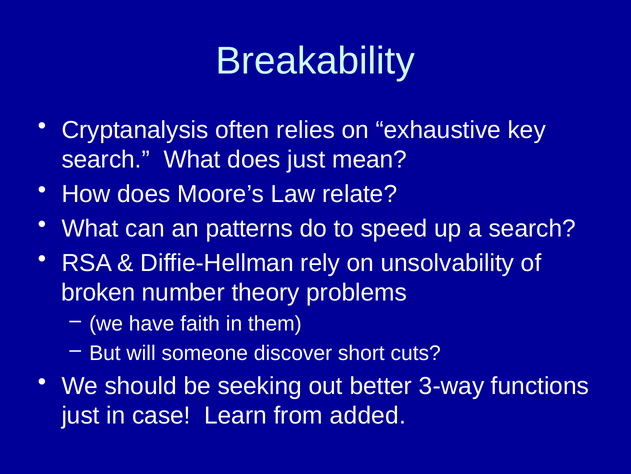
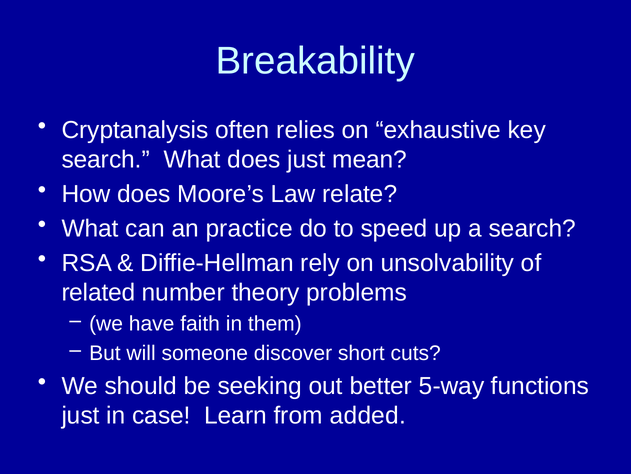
patterns: patterns -> practice
broken: broken -> related
3-way: 3-way -> 5-way
